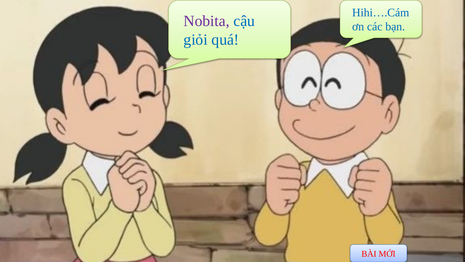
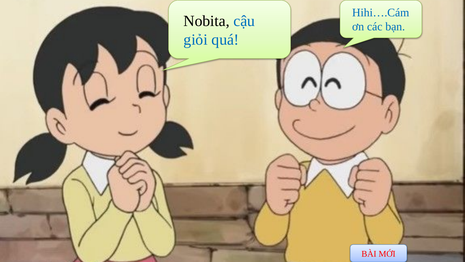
Nobita colour: purple -> black
